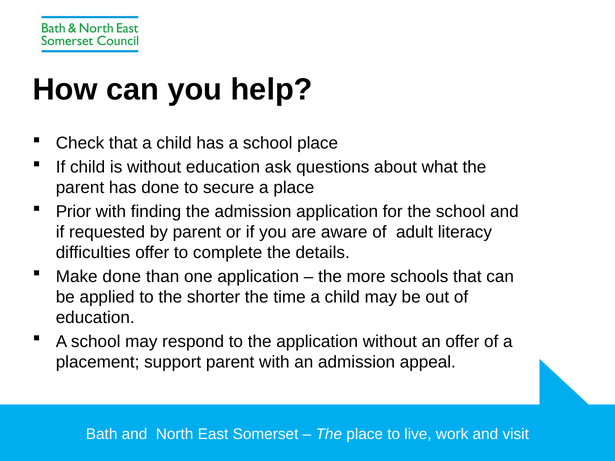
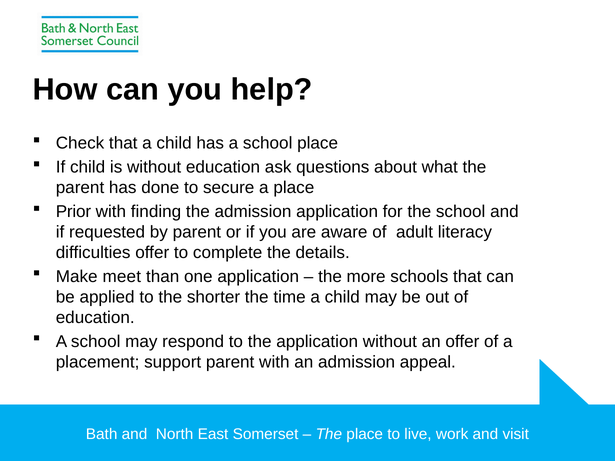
Make done: done -> meet
